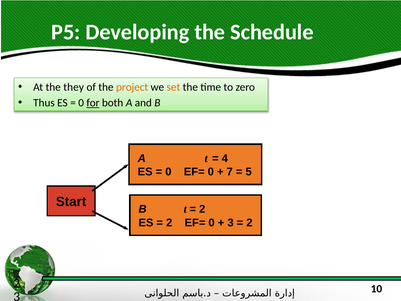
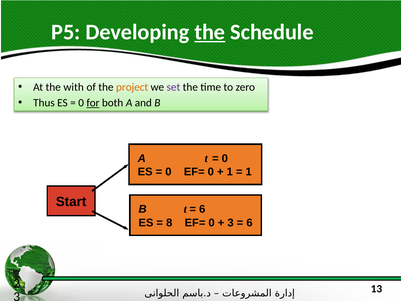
the at (210, 32) underline: none -> present
they: they -> with
set colour: orange -> purple
4 at (225, 158): 4 -> 0
7 at (230, 172): 7 -> 1
5 at (249, 172): 5 -> 1
2 at (202, 209): 2 -> 6
2 at (169, 222): 2 -> 8
2 at (249, 222): 2 -> 6
10: 10 -> 13
